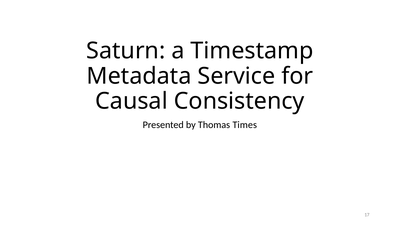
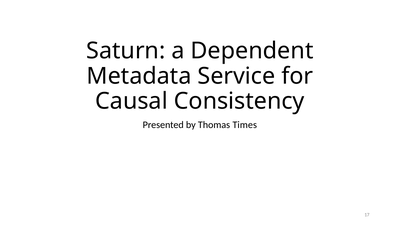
Timestamp: Timestamp -> Dependent
